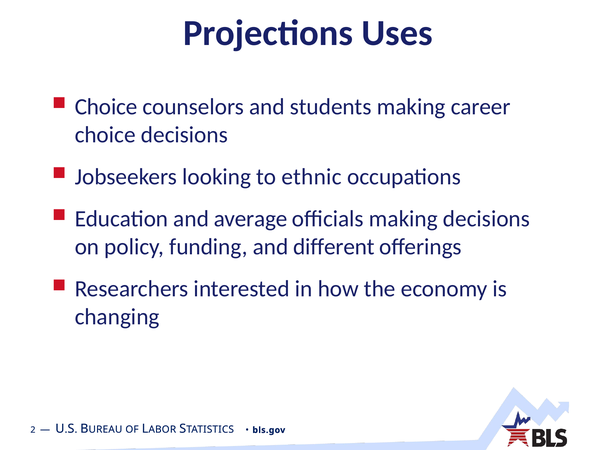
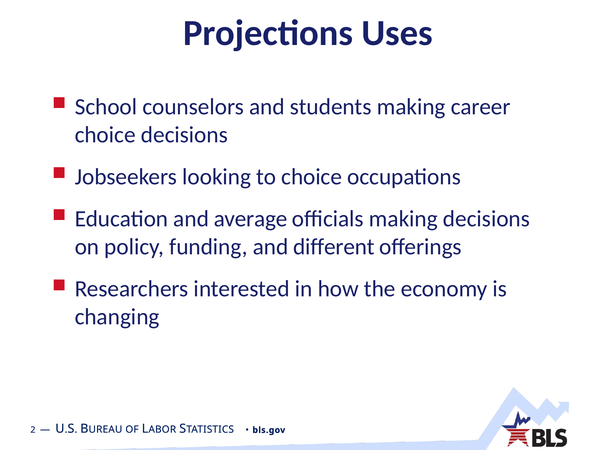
Choice at (106, 107): Choice -> School
to ethnic: ethnic -> choice
